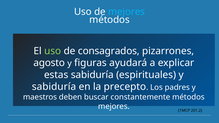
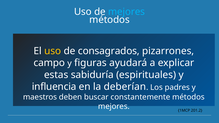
uso at (53, 51) colour: light green -> yellow
agosto: agosto -> campo
sabiduría at (54, 87): sabiduría -> influencia
precepto: precepto -> deberían
